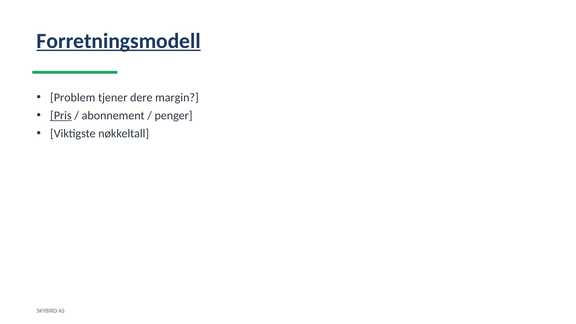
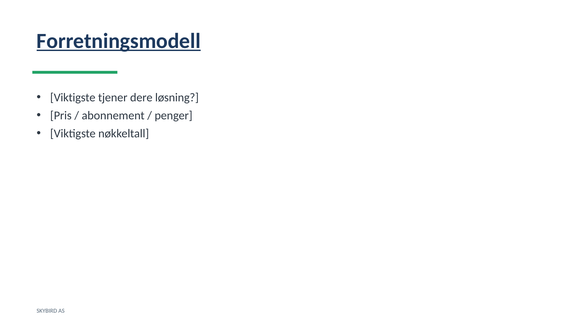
Problem at (73, 98): Problem -> Viktigste
margin: margin -> løsning
Pris underline: present -> none
